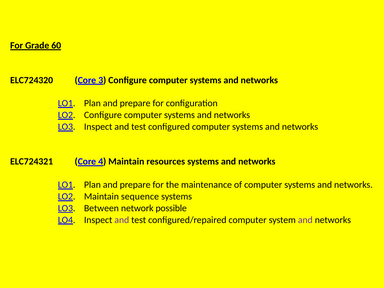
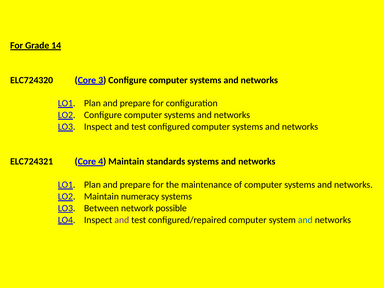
60: 60 -> 14
resources: resources -> standards
sequence: sequence -> numeracy
and at (305, 220) colour: purple -> blue
